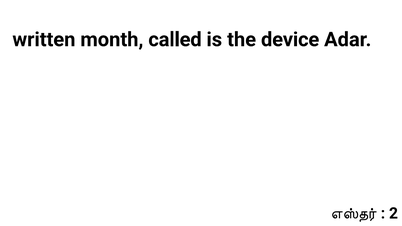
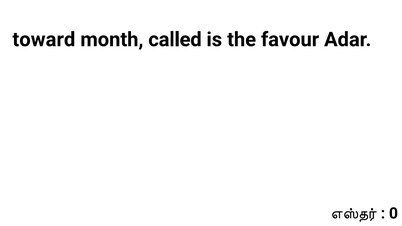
written: written -> toward
device: device -> favour
2: 2 -> 0
